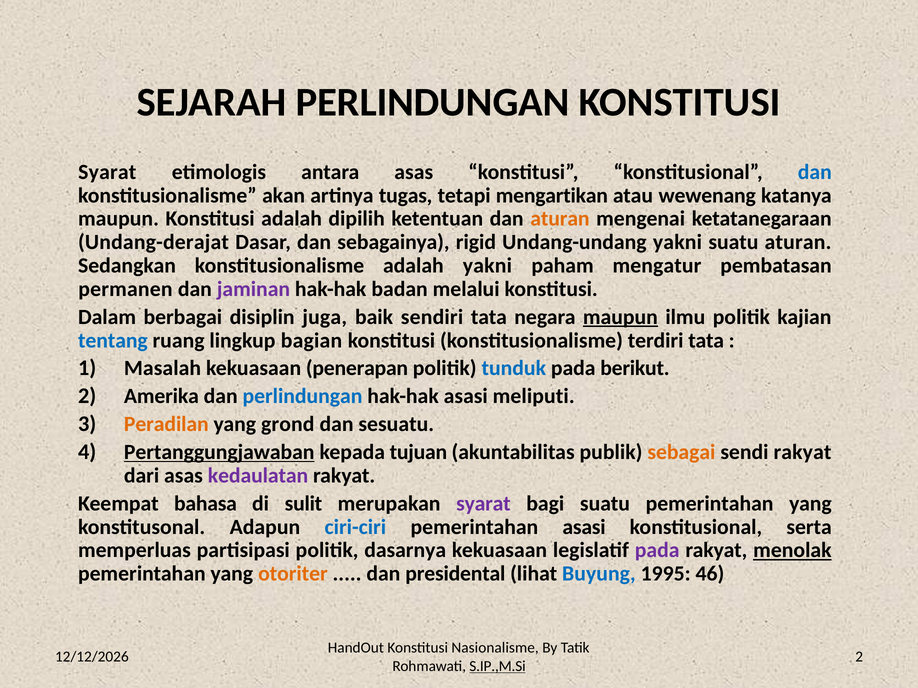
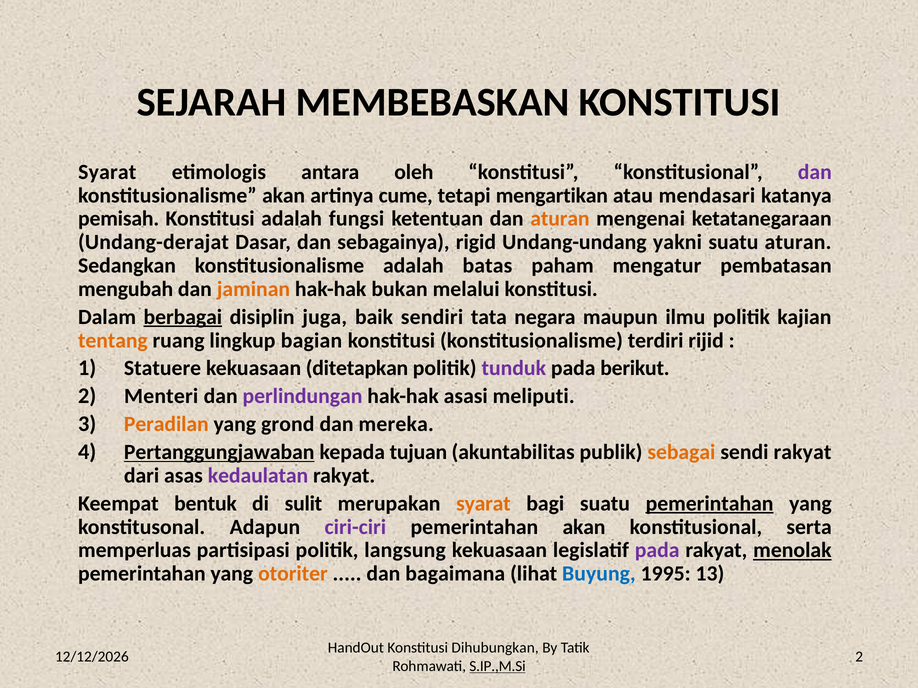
SEJARAH PERLINDUNGAN: PERLINDUNGAN -> MEMBEBASKAN
antara asas: asas -> oleh
dan at (815, 172) colour: blue -> purple
tugas: tugas -> cume
wewenang: wewenang -> mendasari
maupun at (118, 219): maupun -> pemisah
dipilih: dipilih -> fungsi
adalah yakni: yakni -> batas
permanen: permanen -> mengubah
jaminan colour: purple -> orange
badan: badan -> bukan
berbagai underline: none -> present
maupun at (620, 317) underline: present -> none
tentang colour: blue -> orange
terdiri tata: tata -> rijid
Masalah: Masalah -> Statuere
penerapan: penerapan -> ditetapkan
tunduk colour: blue -> purple
Amerika: Amerika -> Menteri
perlindungan at (302, 397) colour: blue -> purple
sesuatu: sesuatu -> mereka
bahasa: bahasa -> bentuk
syarat at (483, 504) colour: purple -> orange
pemerintahan at (710, 504) underline: none -> present
ciri-ciri colour: blue -> purple
pemerintahan asasi: asasi -> akan
dasarnya: dasarnya -> langsung
presidental: presidental -> bagaimana
46: 46 -> 13
Nasionalisme: Nasionalisme -> Dihubungkan
